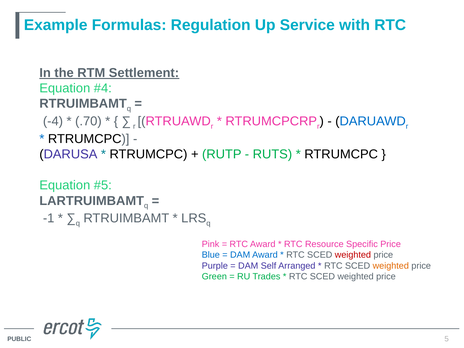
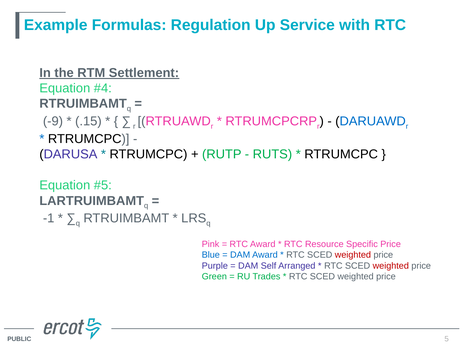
-4: -4 -> -9
.70: .70 -> .15
weighted at (391, 266) colour: orange -> red
